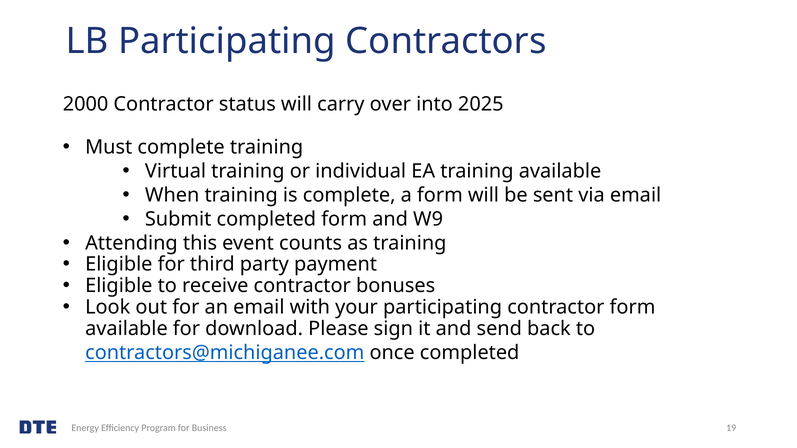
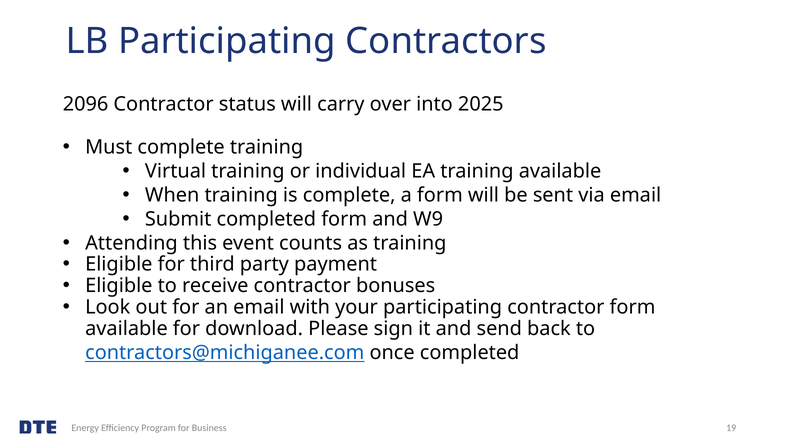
2000: 2000 -> 2096
